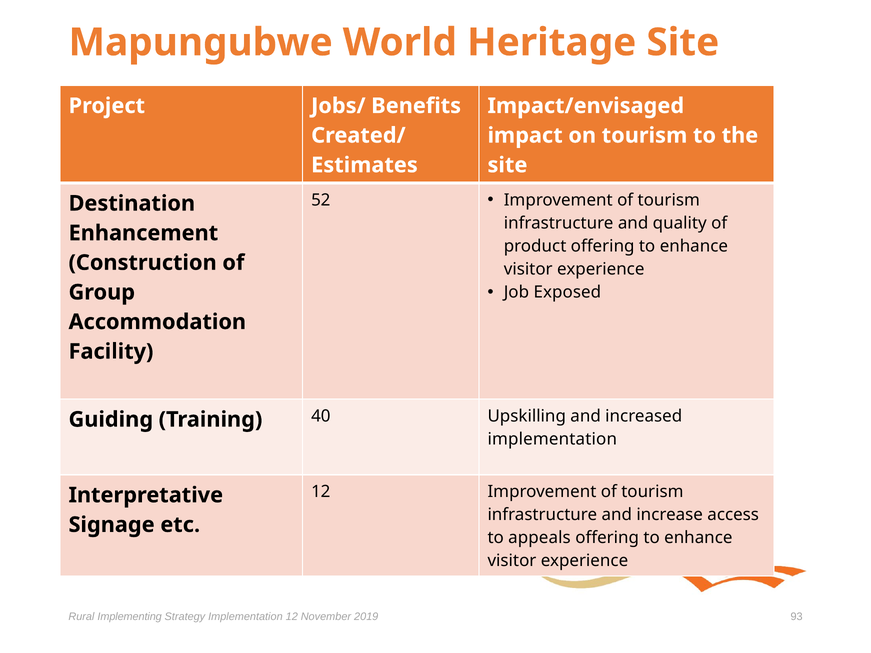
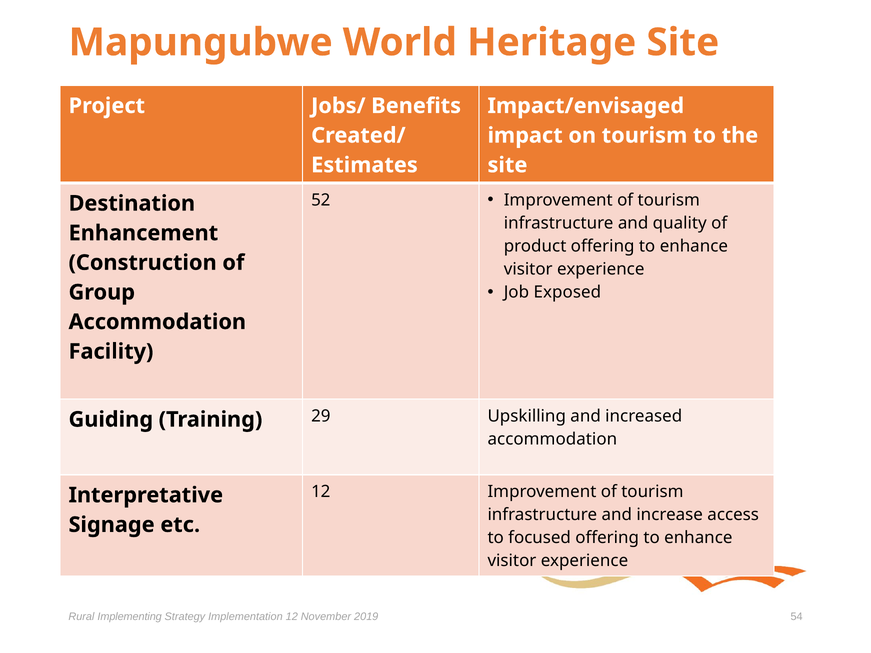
40: 40 -> 29
implementation at (552, 439): implementation -> accommodation
appeals: appeals -> focused
93: 93 -> 54
